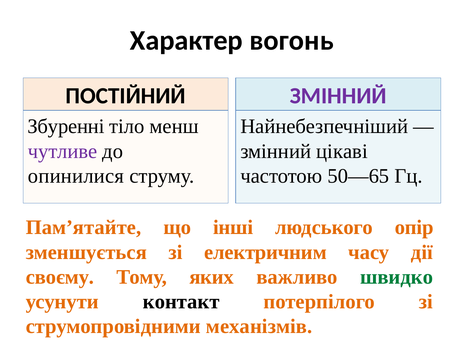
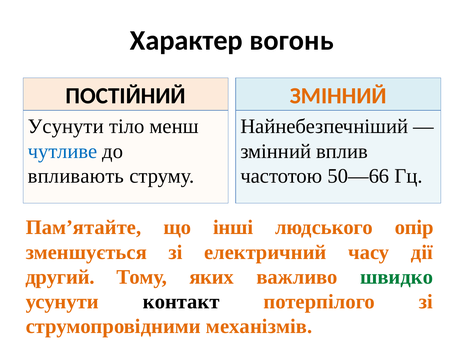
ЗМІННИЙ at (338, 96) colour: purple -> orange
Збуренні at (66, 126): Збуренні -> Усунути
чутливе colour: purple -> blue
цікаві: цікаві -> вплив
опинилися: опинилися -> впливають
50—65: 50—65 -> 50—66
електричним: електричним -> електричний
своєму: своєму -> другий
